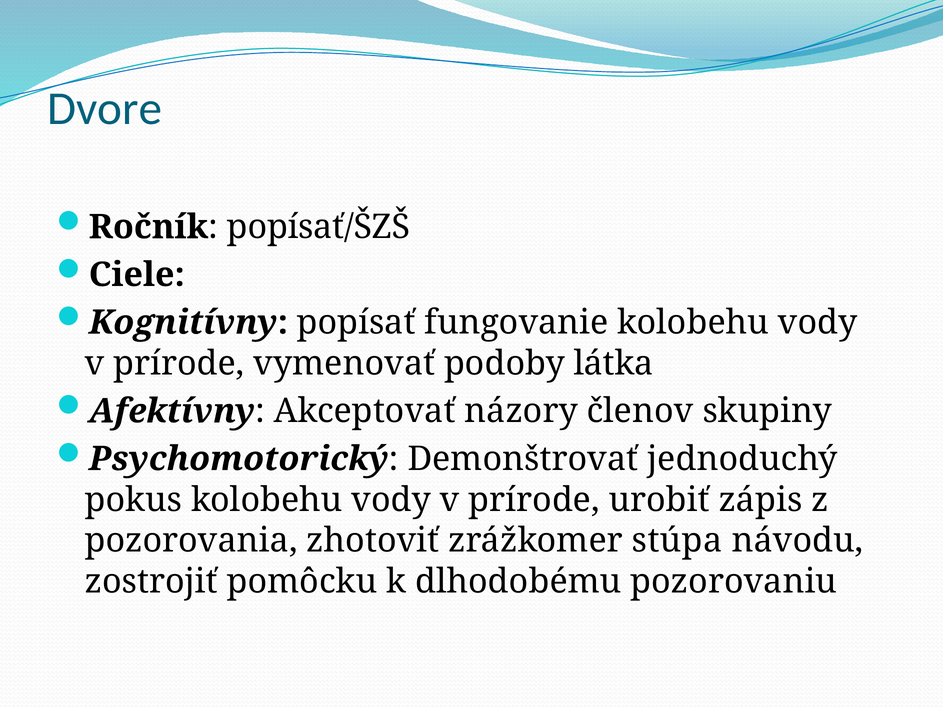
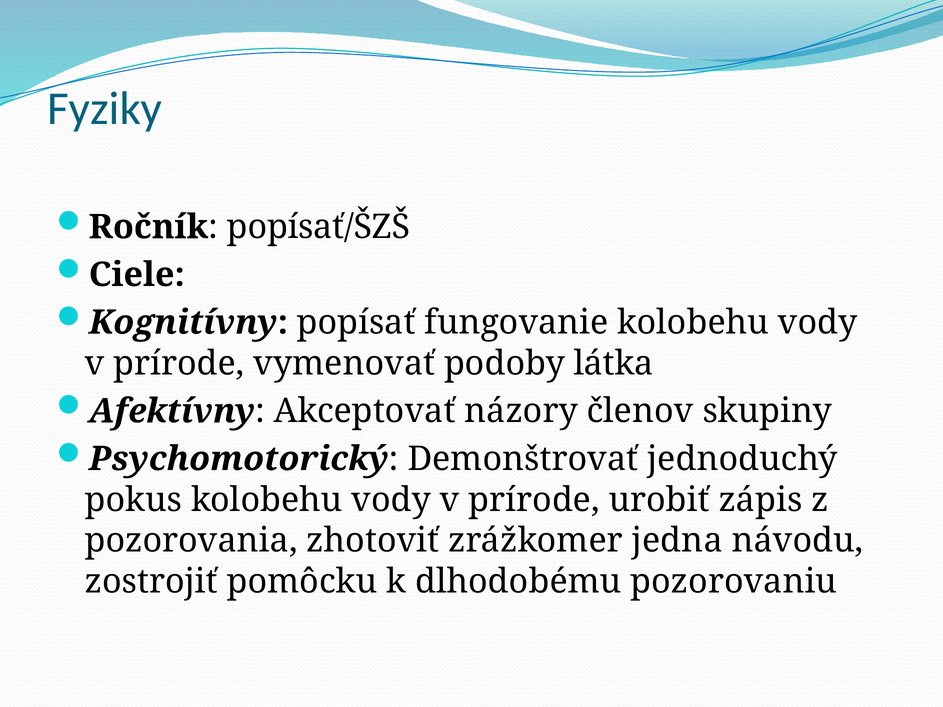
Dvore: Dvore -> Fyziky
stúpa: stúpa -> jedna
